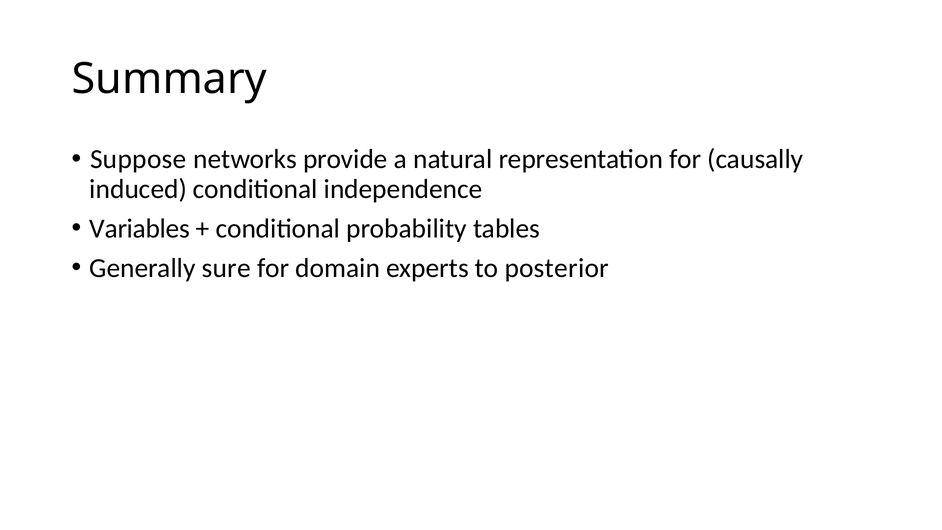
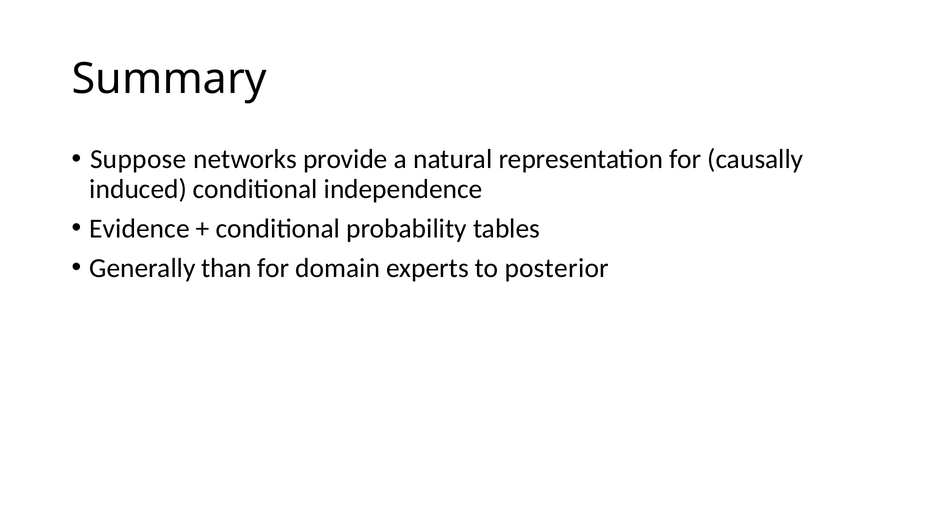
Variables: Variables -> Evidence
sure: sure -> than
